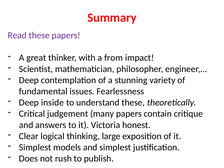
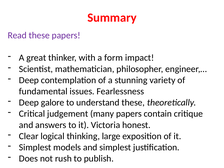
from: from -> form
inside: inside -> galore
